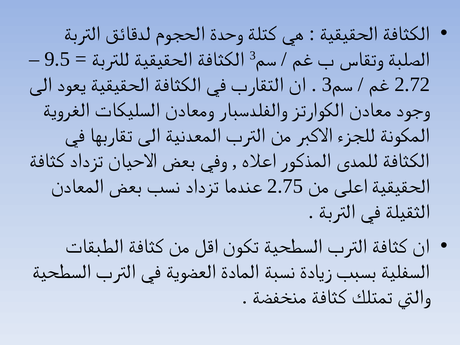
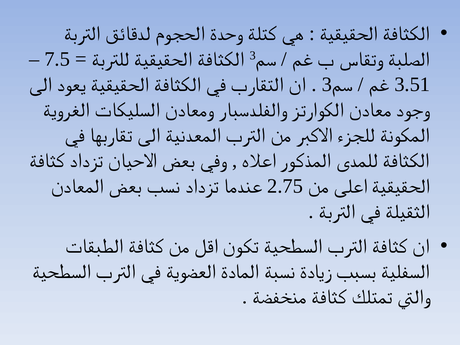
9.5: 9.5 -> 7.5
2.72: 2.72 -> 3.51
